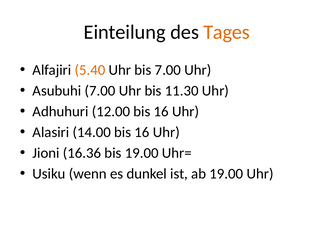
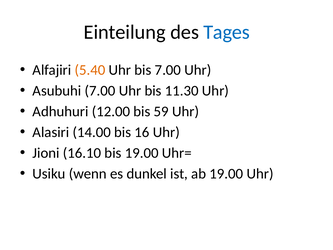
Tages colour: orange -> blue
12.00 bis 16: 16 -> 59
16.36: 16.36 -> 16.10
